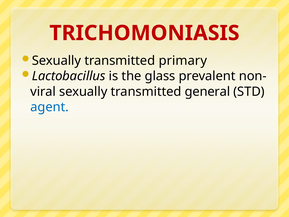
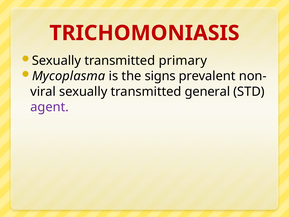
Lactobacillus: Lactobacillus -> Mycoplasma
glass: glass -> signs
agent colour: blue -> purple
